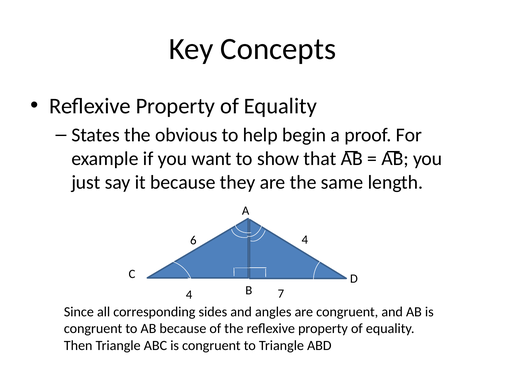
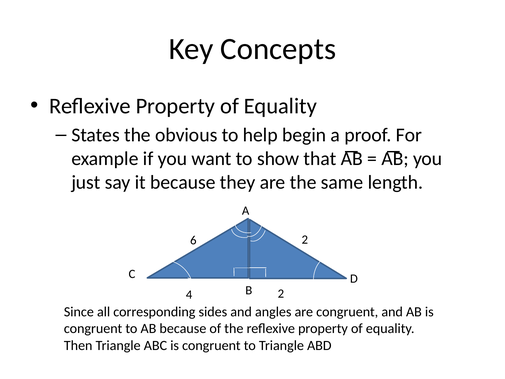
6 4: 4 -> 2
4 7: 7 -> 2
